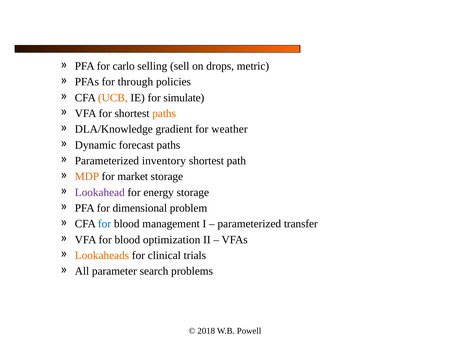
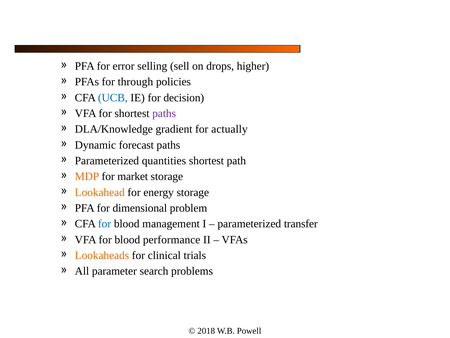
carlo: carlo -> error
metric: metric -> higher
UCB colour: orange -> blue
simulate: simulate -> decision
paths at (164, 113) colour: orange -> purple
weather: weather -> actually
inventory: inventory -> quantities
Lookahead colour: purple -> orange
optimization: optimization -> performance
